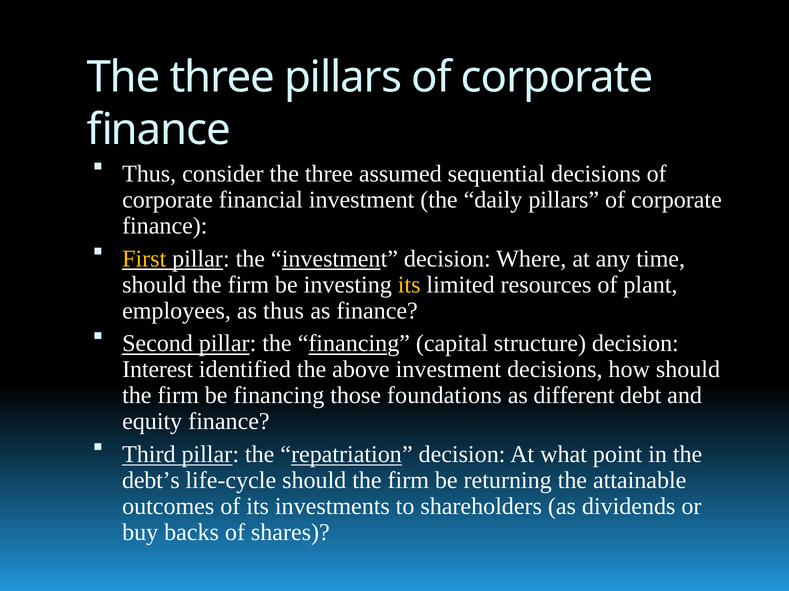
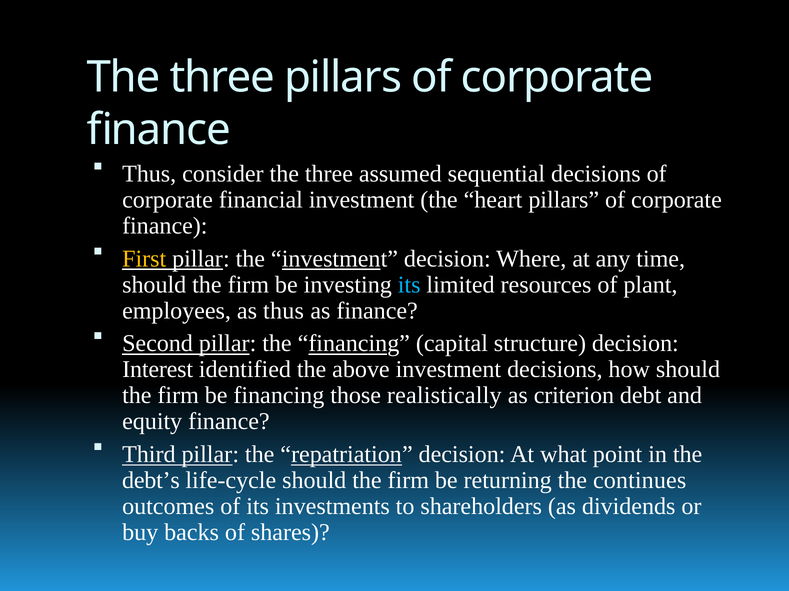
daily: daily -> heart
its at (409, 285) colour: yellow -> light blue
foundations: foundations -> realistically
different: different -> criterion
attainable: attainable -> continues
